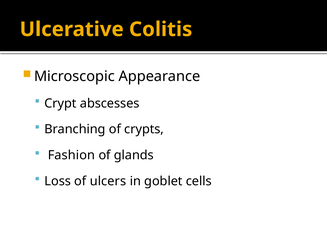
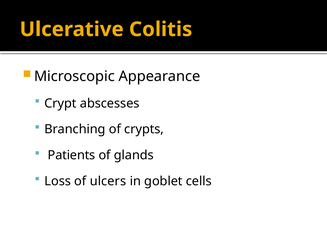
Fashion: Fashion -> Patients
